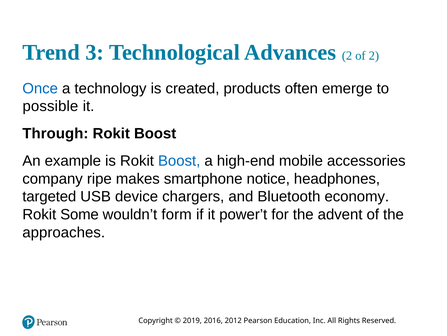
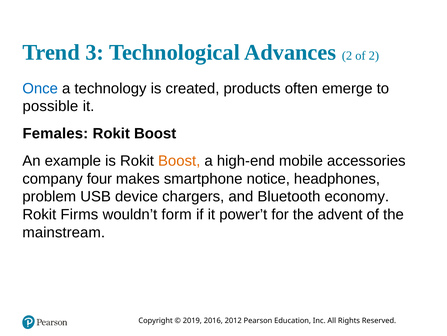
Through: Through -> Females
Boost at (179, 160) colour: blue -> orange
ripe: ripe -> four
targeted: targeted -> problem
Some: Some -> Firms
approaches: approaches -> mainstream
